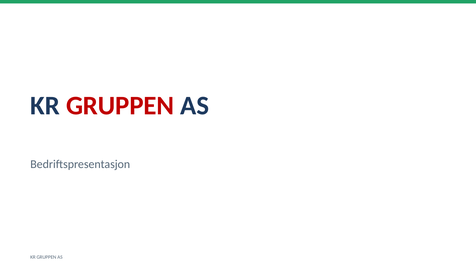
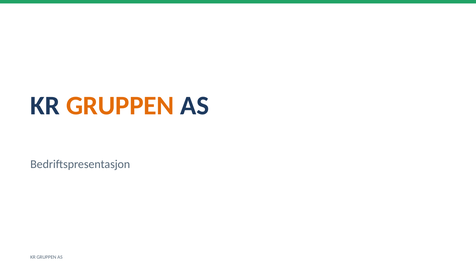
GRUPPEN at (120, 106) colour: red -> orange
